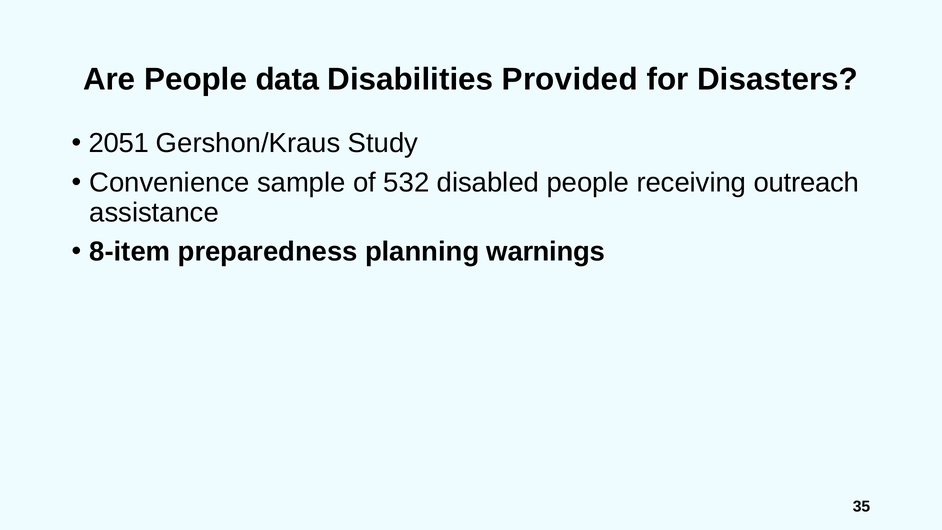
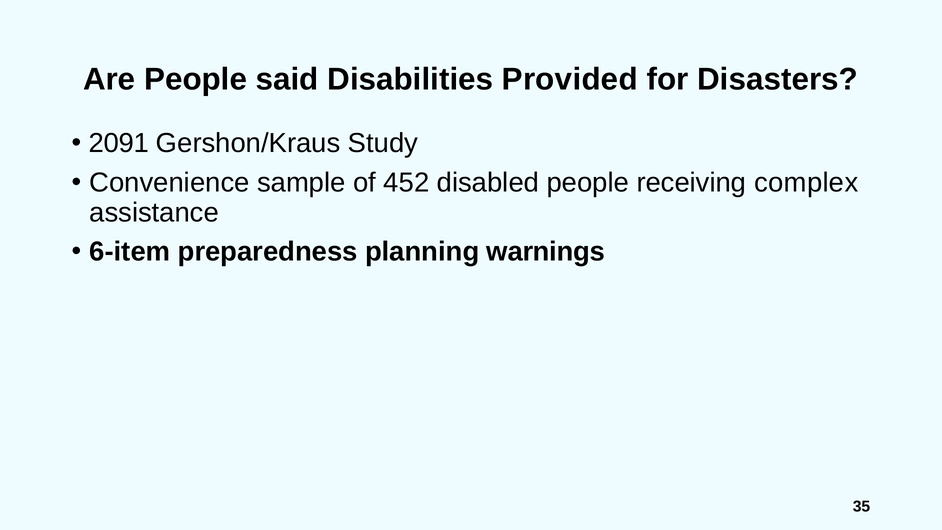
data: data -> said
2051: 2051 -> 2091
532: 532 -> 452
outreach: outreach -> complex
8-item: 8-item -> 6-item
